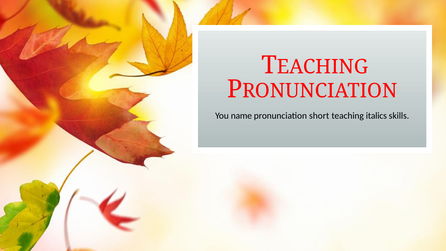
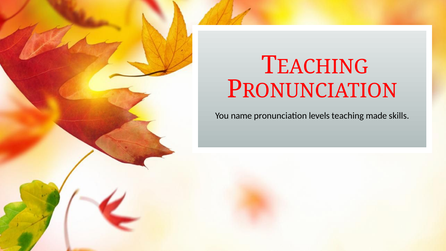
short: short -> levels
italics: italics -> made
